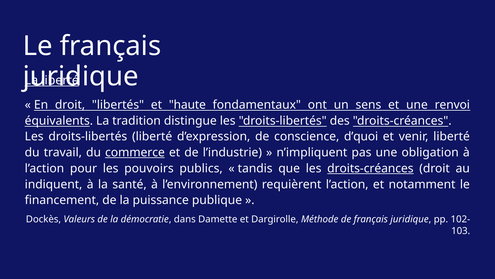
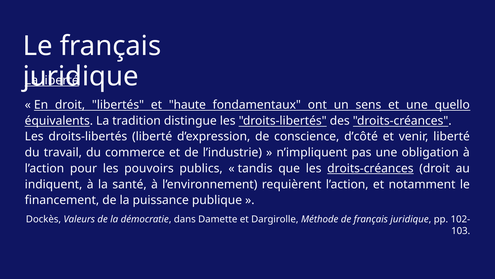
renvoi: renvoi -> quello
d’quoi: d’quoi -> d’côté
commerce underline: present -> none
